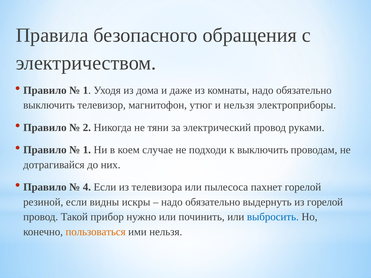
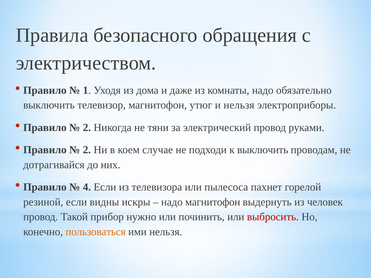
1 at (87, 150): 1 -> 2
обязательно at (213, 202): обязательно -> магнитофон
из горелой: горелой -> человек
выбросить colour: blue -> red
